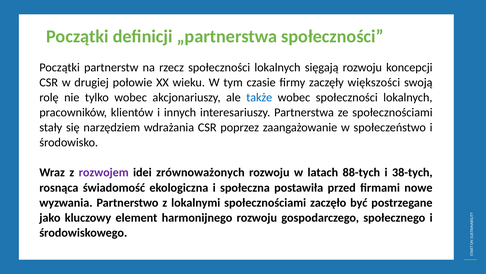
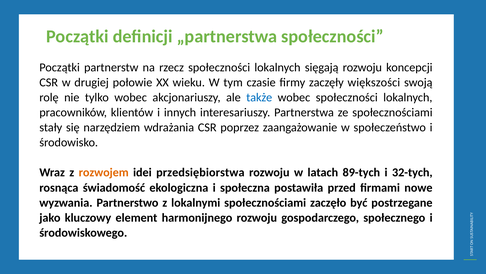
rozwojem colour: purple -> orange
zrównoważonych: zrównoważonych -> przedsiębiorstwa
88-tych: 88-tych -> 89-tych
38-tych: 38-tych -> 32-tych
